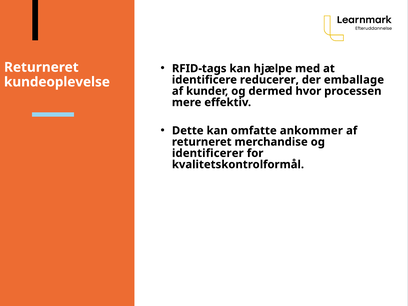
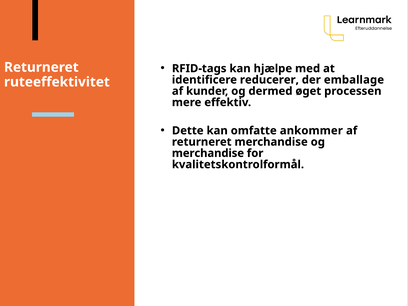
kundeoplevelse: kundeoplevelse -> ruteeffektivitet
hvor: hvor -> øget
identificerer at (208, 153): identificerer -> merchandise
